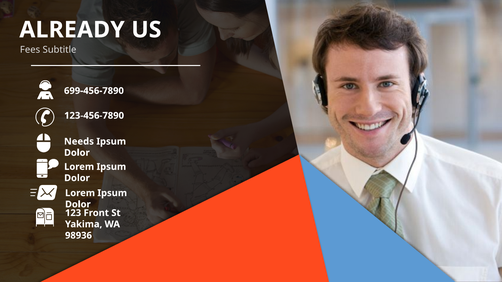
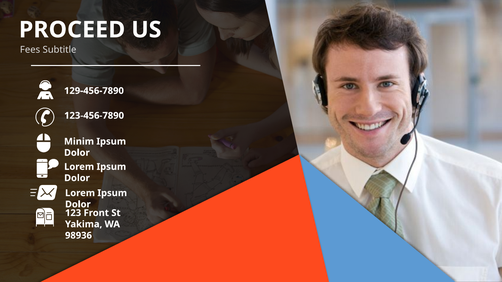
ALREADY: ALREADY -> PROCEED
699-456-7890: 699-456-7890 -> 129-456-7890
Needs: Needs -> Minim
